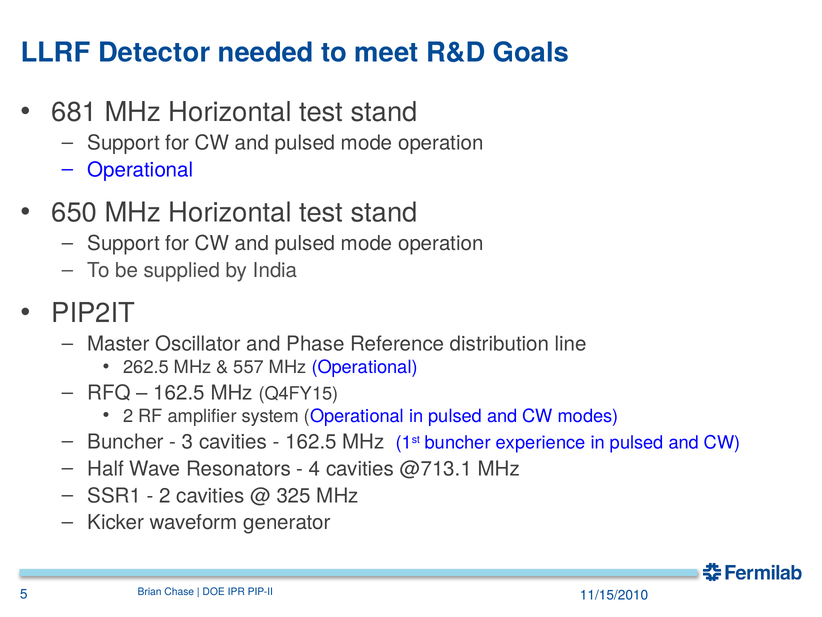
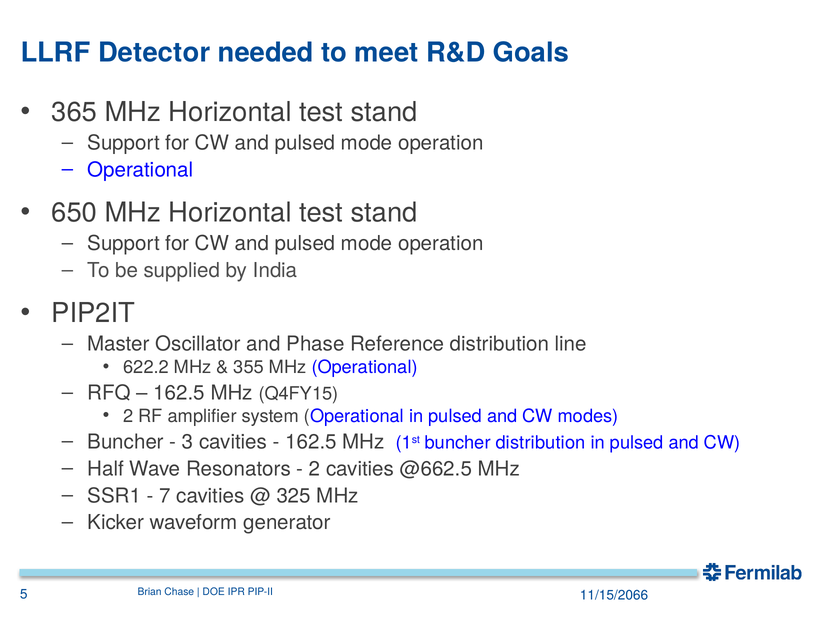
681: 681 -> 365
262.5: 262.5 -> 622.2
557: 557 -> 355
buncher experience: experience -> distribution
4 at (315, 468): 4 -> 2
@713.1: @713.1 -> @662.5
2 at (165, 495): 2 -> 7
11/15/2010: 11/15/2010 -> 11/15/2066
